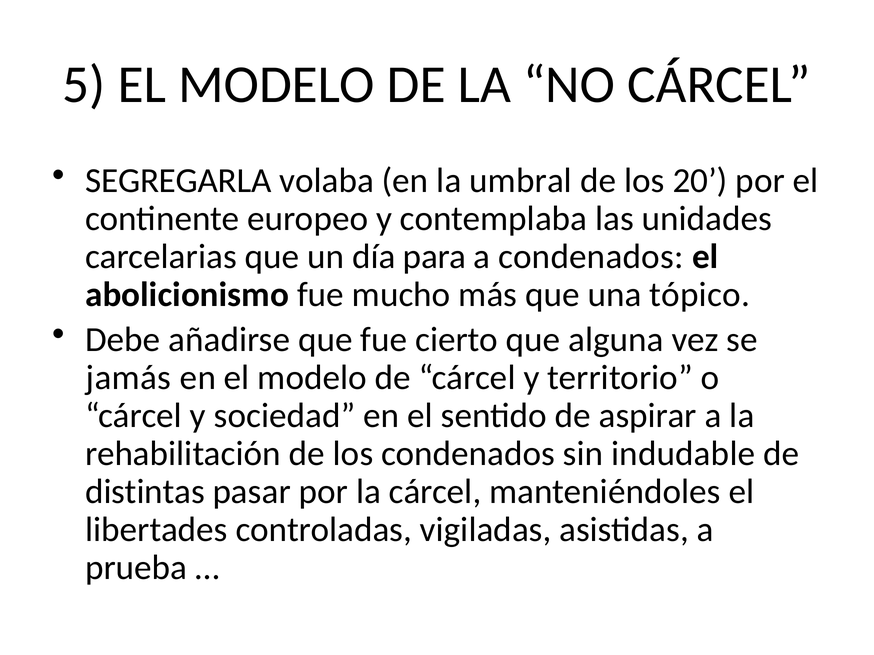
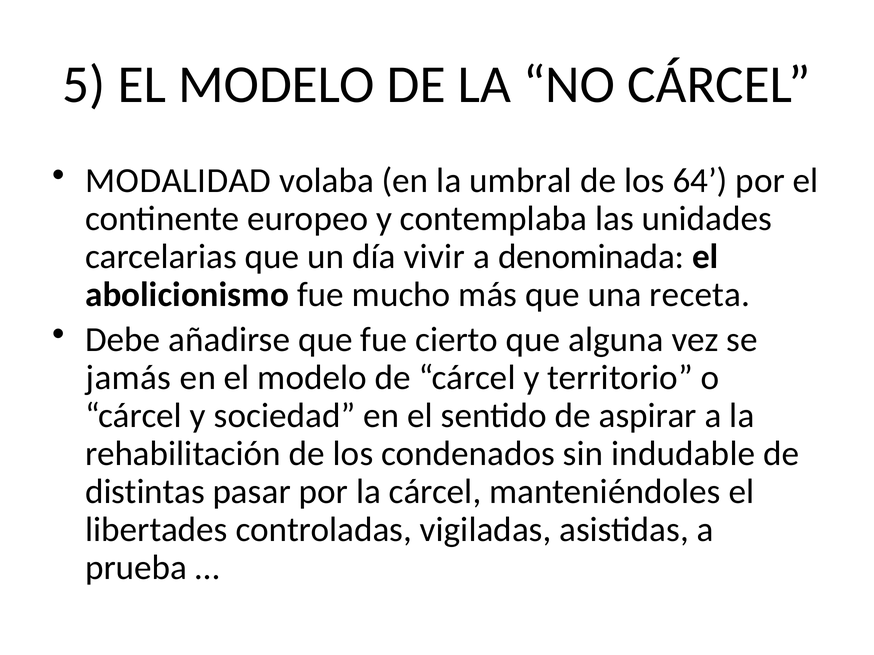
SEGREGARLA: SEGREGARLA -> MODALIDAD
20: 20 -> 64
para: para -> vivir
a condenados: condenados -> denominada
tópico: tópico -> receta
